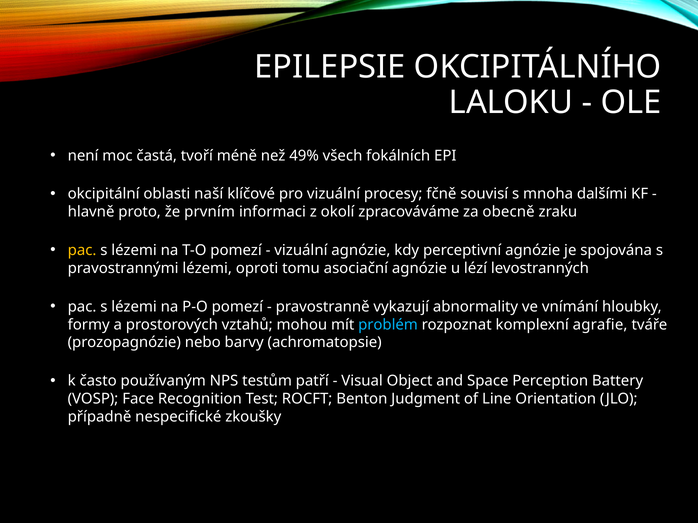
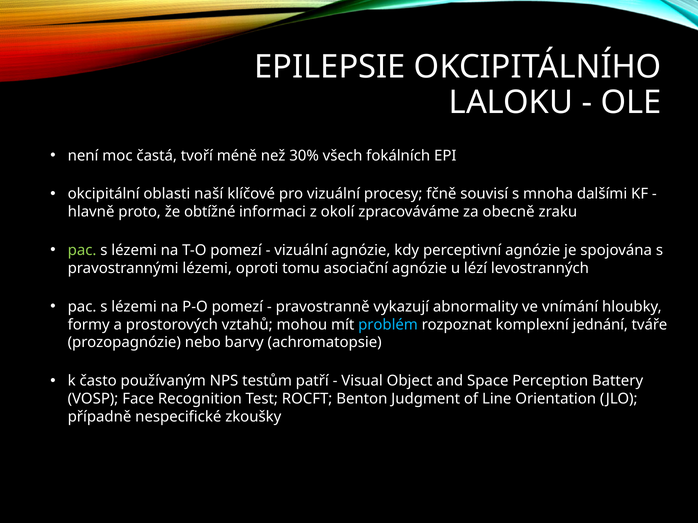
49%: 49% -> 30%
prvním: prvním -> obtížné
pac at (82, 251) colour: yellow -> light green
agrafie: agrafie -> jednání
